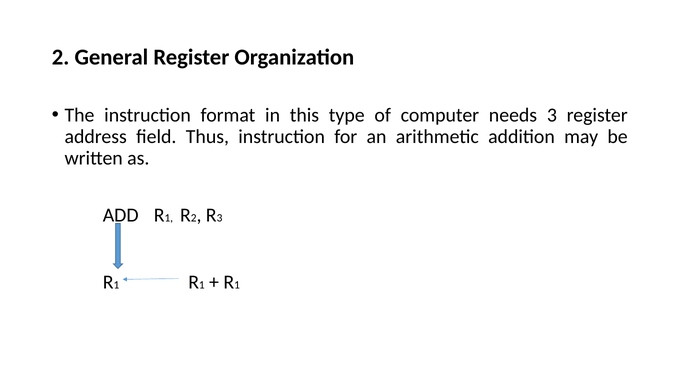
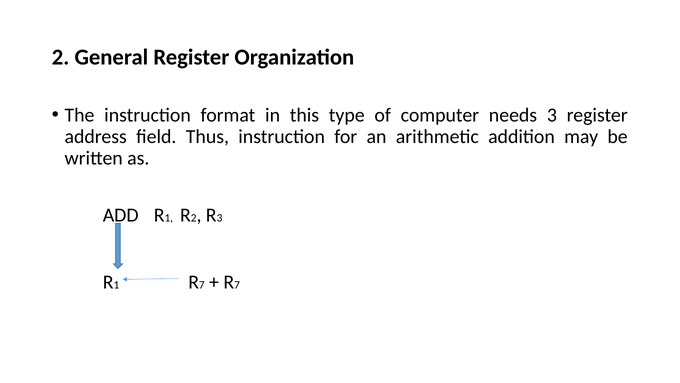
1 at (202, 285): 1 -> 7
1 at (237, 285): 1 -> 7
